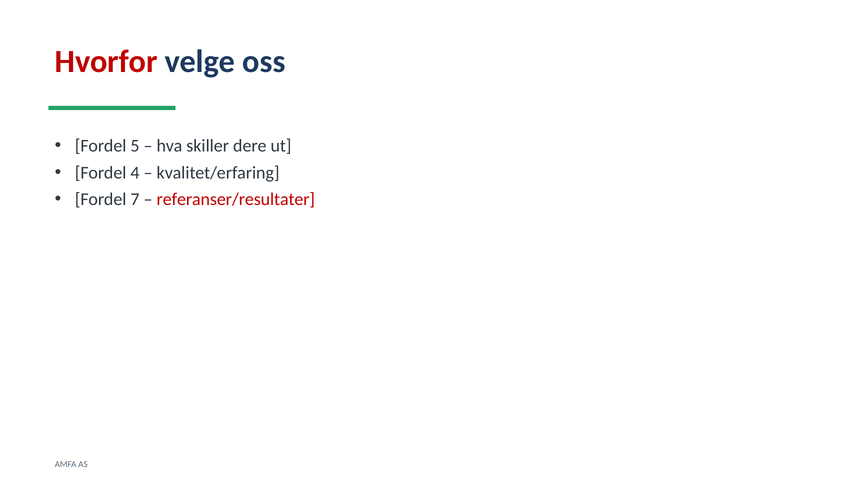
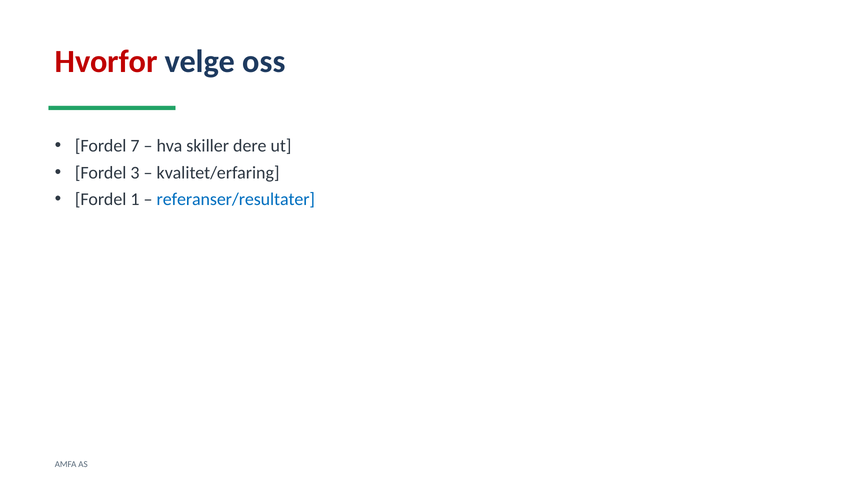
5: 5 -> 7
4: 4 -> 3
7: 7 -> 1
referanser/resultater colour: red -> blue
